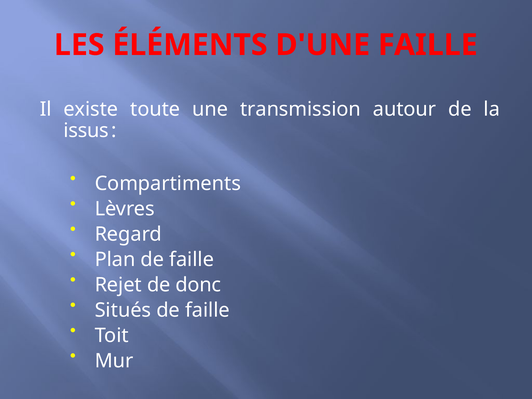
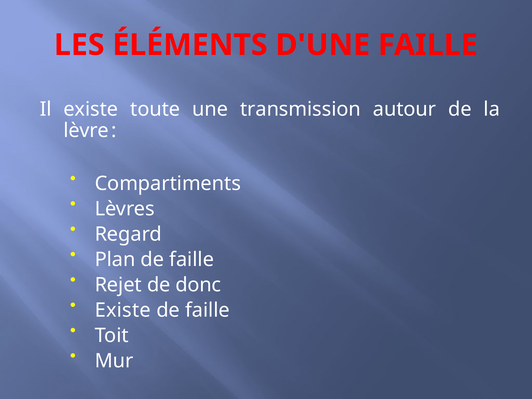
issus: issus -> lèvre
Situés at (123, 310): Situés -> Existe
